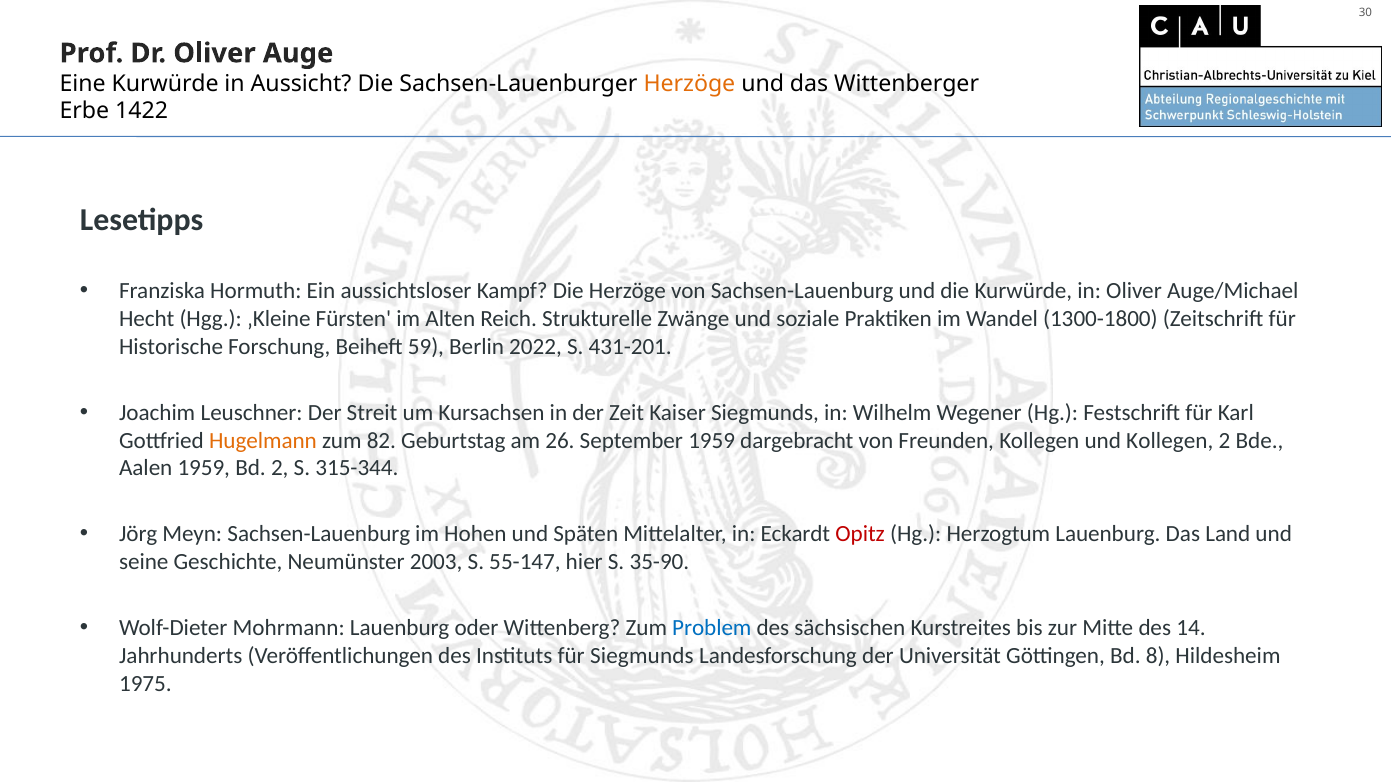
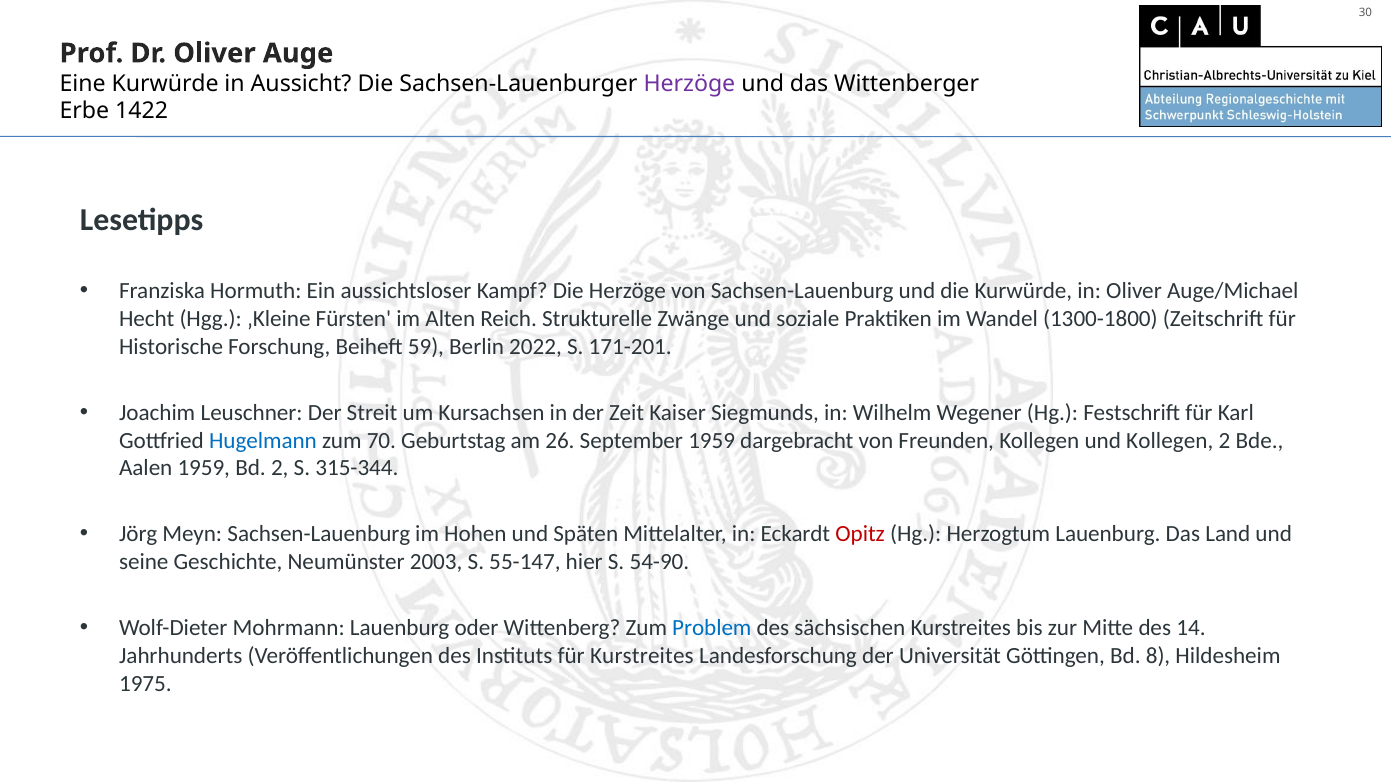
Herzöge at (689, 83) colour: orange -> purple
431-201: 431-201 -> 171-201
Hugelmann colour: orange -> blue
82: 82 -> 70
35-90: 35-90 -> 54-90
für Siegmunds: Siegmunds -> Kurstreites
